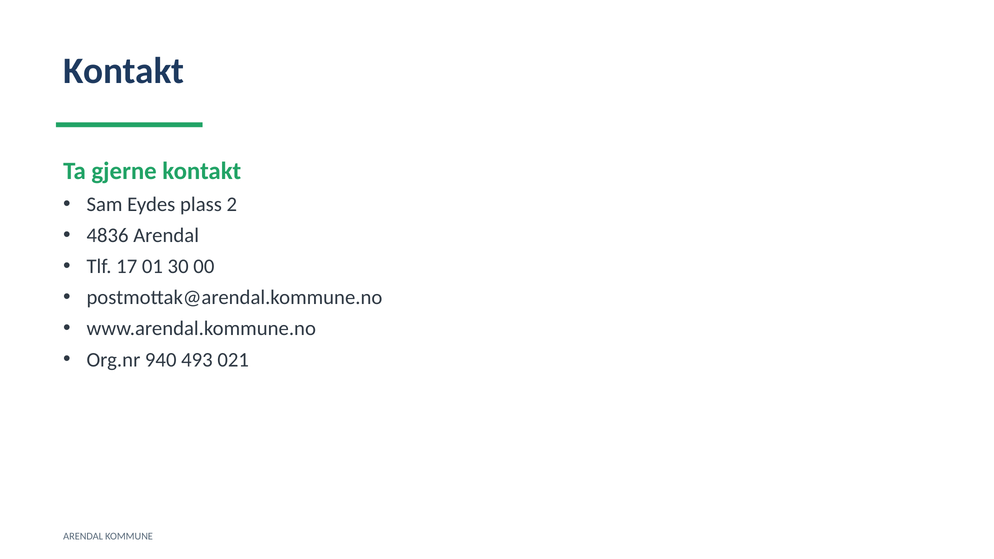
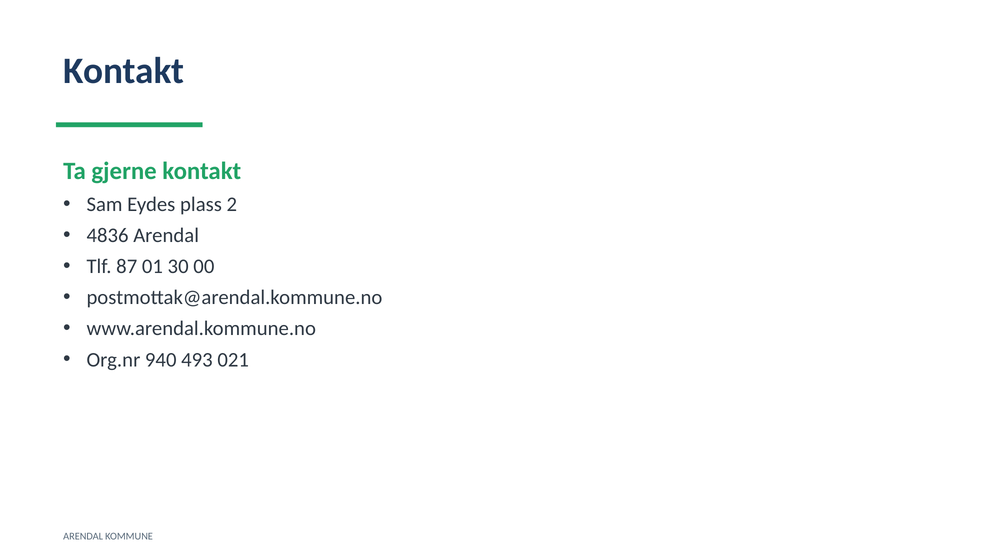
17: 17 -> 87
